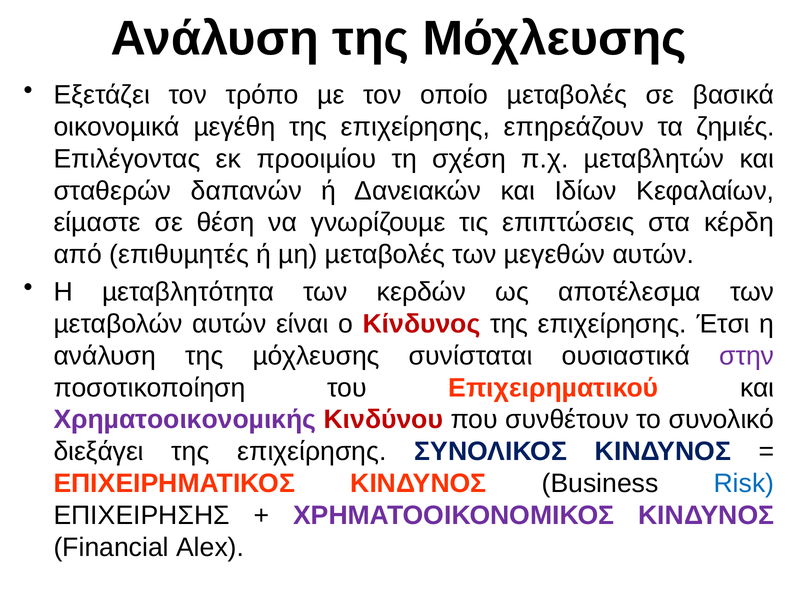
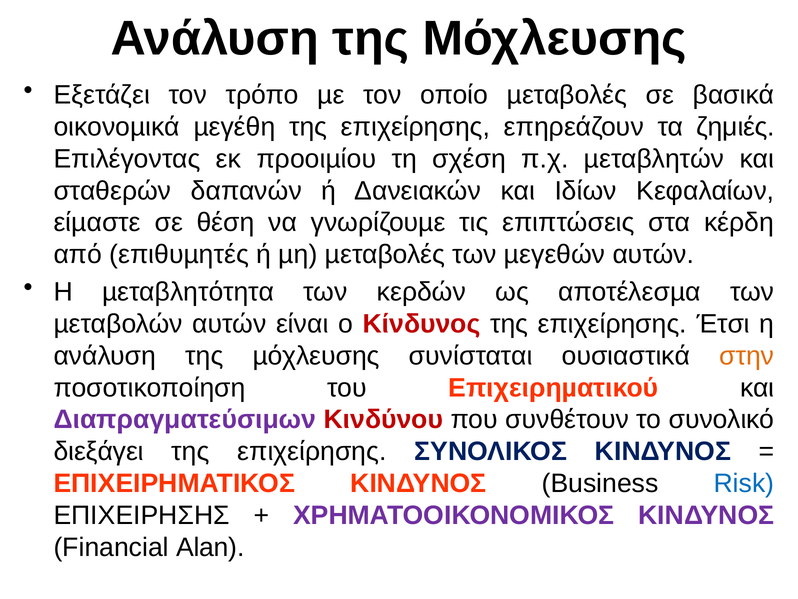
στην colour: purple -> orange
Χρηµατοοικονοµικής: Χρηµατοοικονοµικής -> Διαπραγματεύσιμων
Alex: Alex -> Alan
